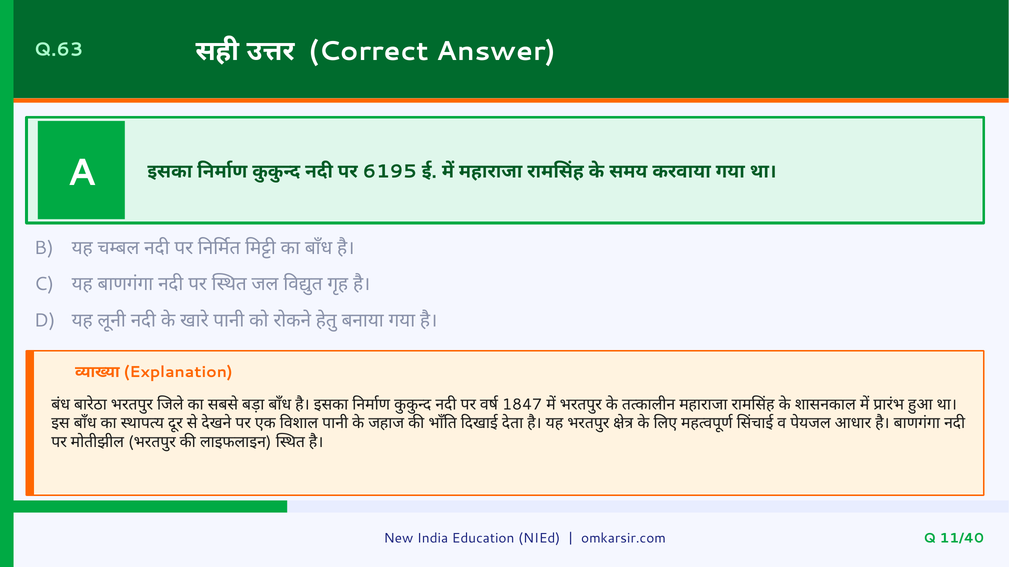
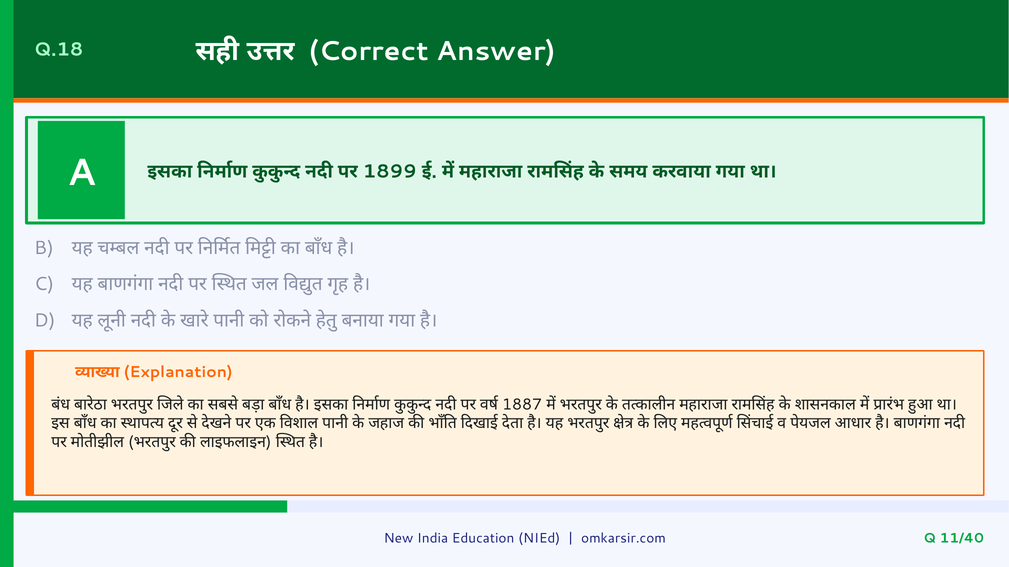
Q.63: Q.63 -> Q.18
6195: 6195 -> 1899
1847: 1847 -> 1887
